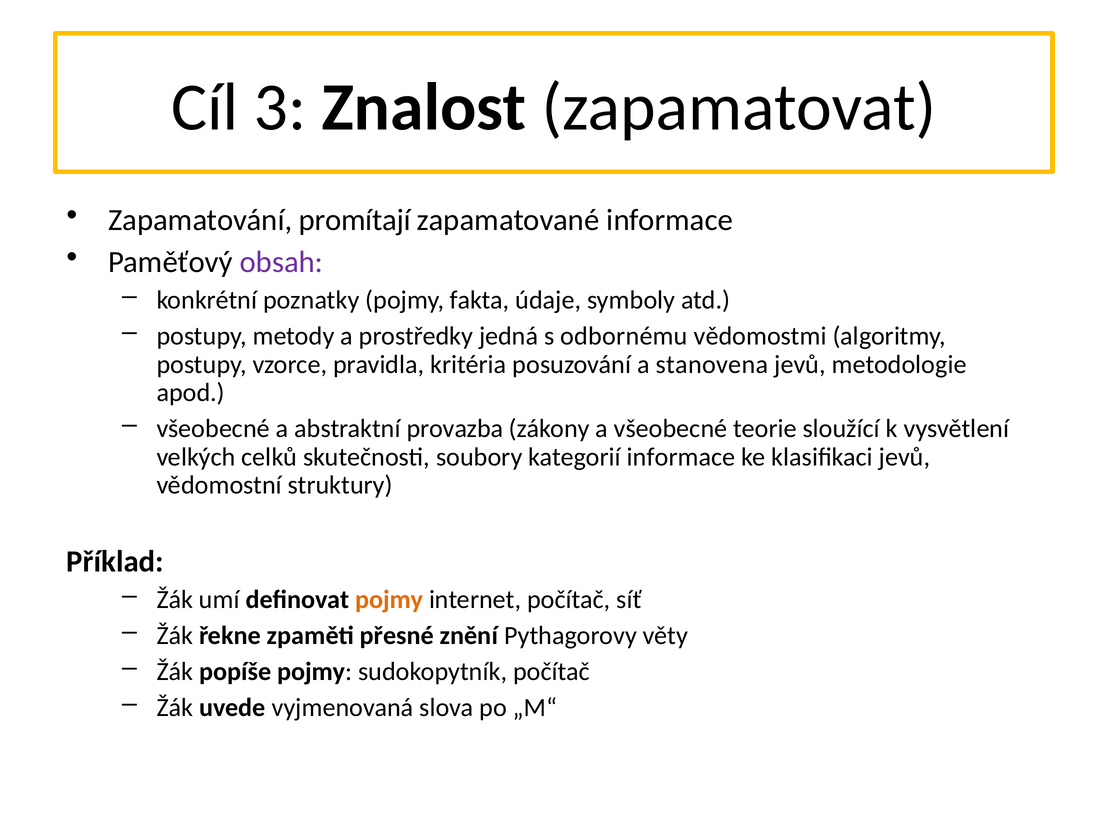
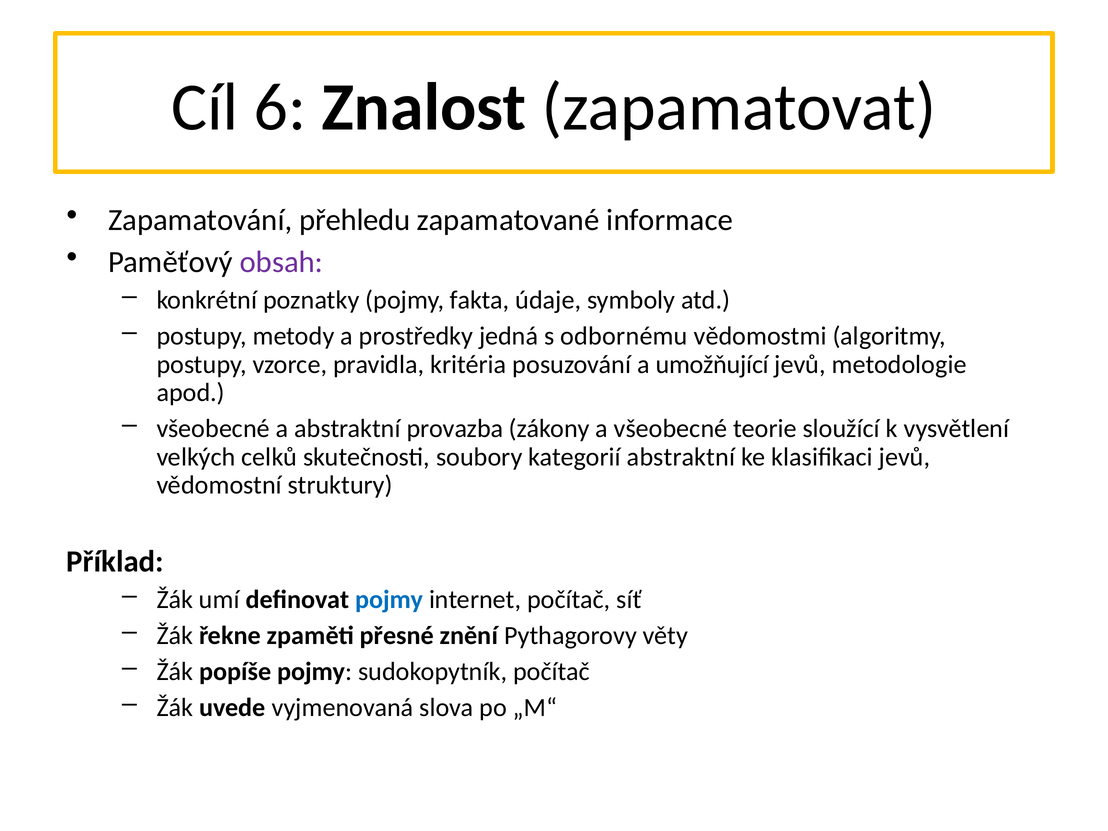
3: 3 -> 6
promítají: promítají -> přehledu
stanovena: stanovena -> umožňující
kategorií informace: informace -> abstraktní
pojmy at (389, 599) colour: orange -> blue
